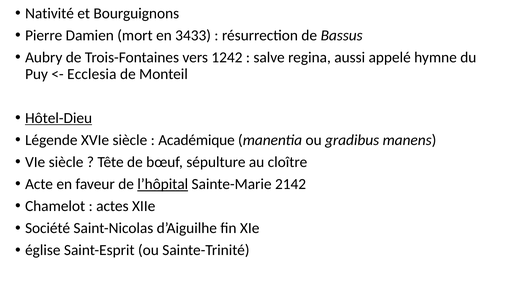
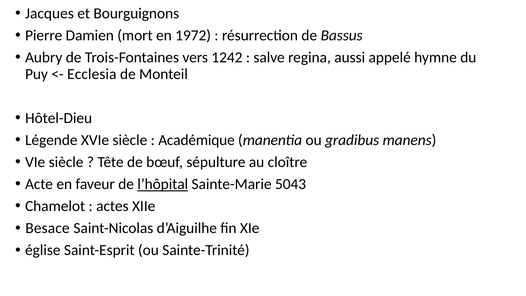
Nativité: Nativité -> Jacques
3433: 3433 -> 1972
Hôtel-Dieu underline: present -> none
2142: 2142 -> 5043
Société: Société -> Besace
